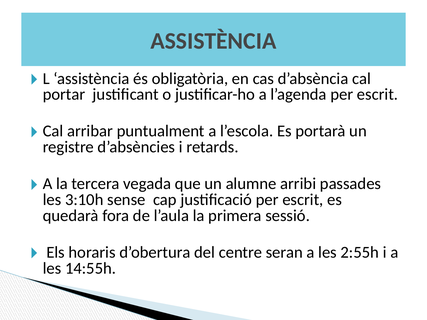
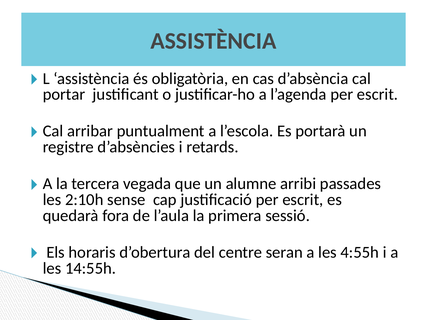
3:10h: 3:10h -> 2:10h
2:55h: 2:55h -> 4:55h
